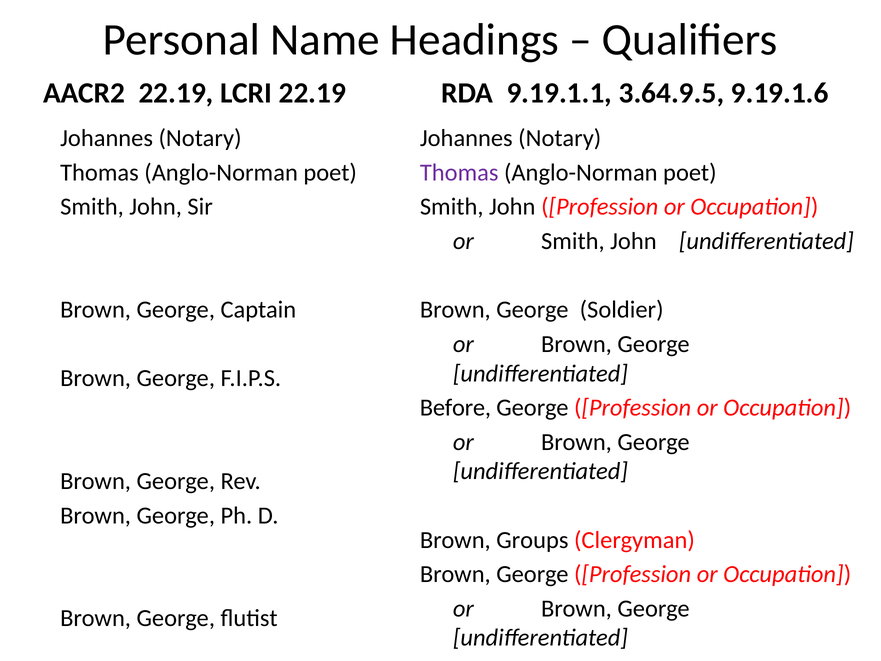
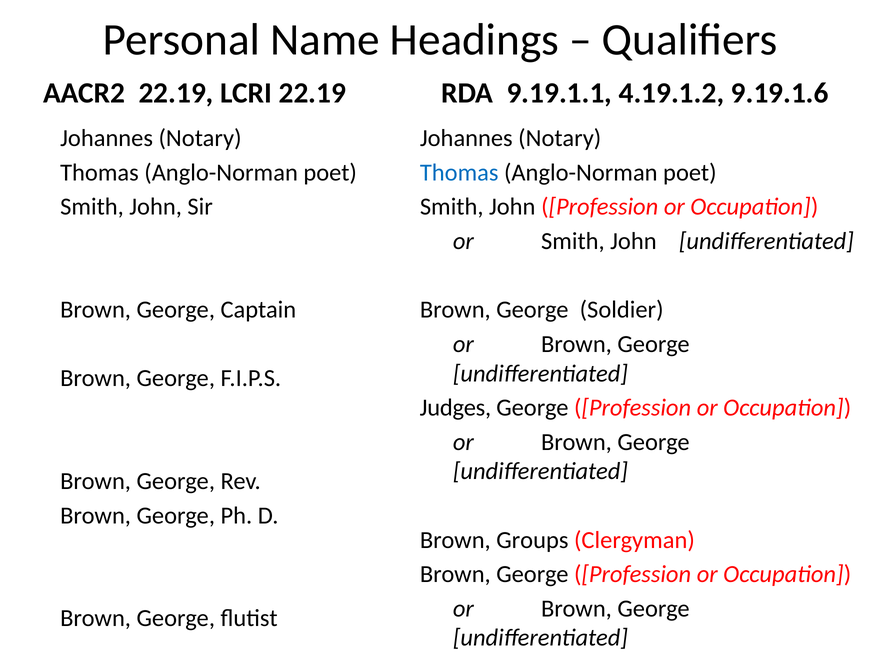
3.64.9.5: 3.64.9.5 -> 4.19.1.2
Thomas at (459, 173) colour: purple -> blue
Before: Before -> Judges
